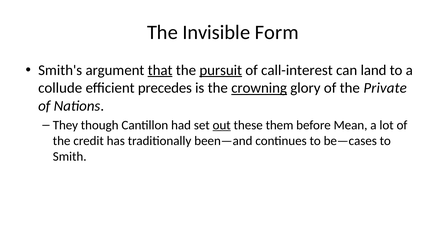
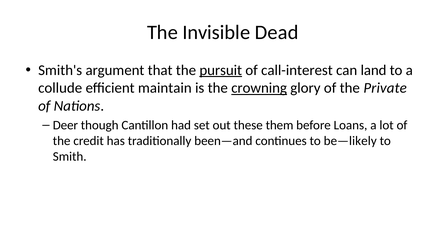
Form: Form -> Dead
that underline: present -> none
precedes: precedes -> maintain
They: They -> Deer
out underline: present -> none
Mean: Mean -> Loans
be—cases: be—cases -> be—likely
